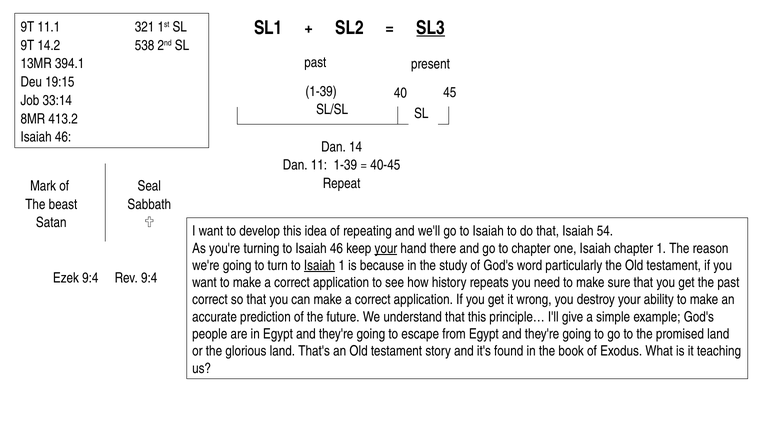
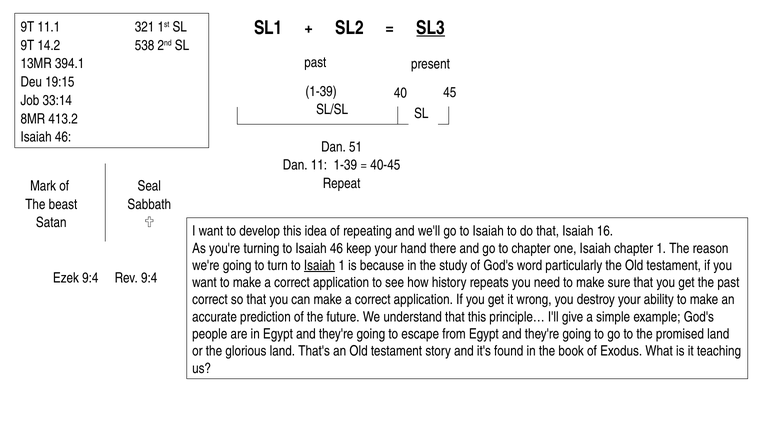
14: 14 -> 51
54: 54 -> 16
your at (386, 248) underline: present -> none
